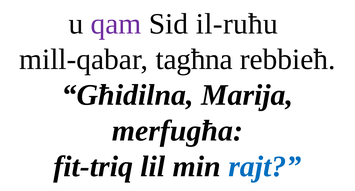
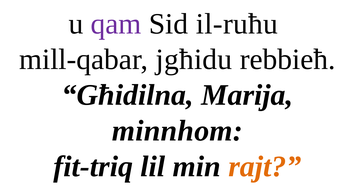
tagħna: tagħna -> jgħidu
merfugħa: merfugħa -> minnhom
rajt colour: blue -> orange
